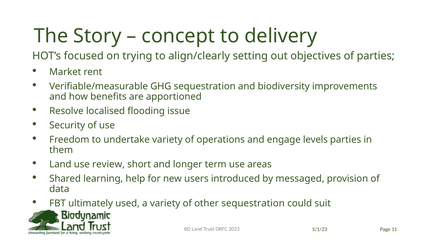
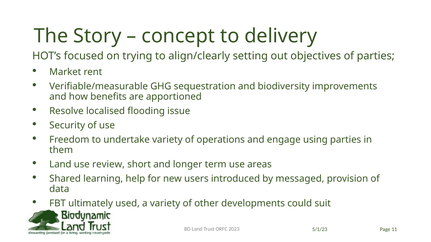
levels: levels -> using
other sequestration: sequestration -> developments
